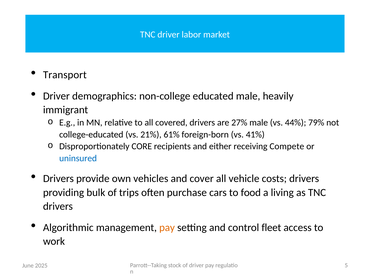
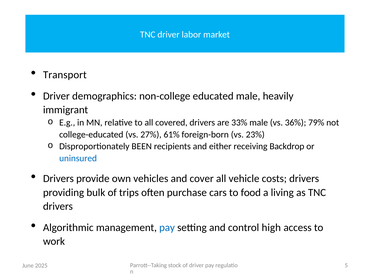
27%: 27% -> 33%
44%: 44% -> 36%
21%: 21% -> 27%
41%: 41% -> 23%
CORE: CORE -> BEEN
Compete: Compete -> Backdrop
pay at (167, 227) colour: orange -> blue
fleet: fleet -> high
